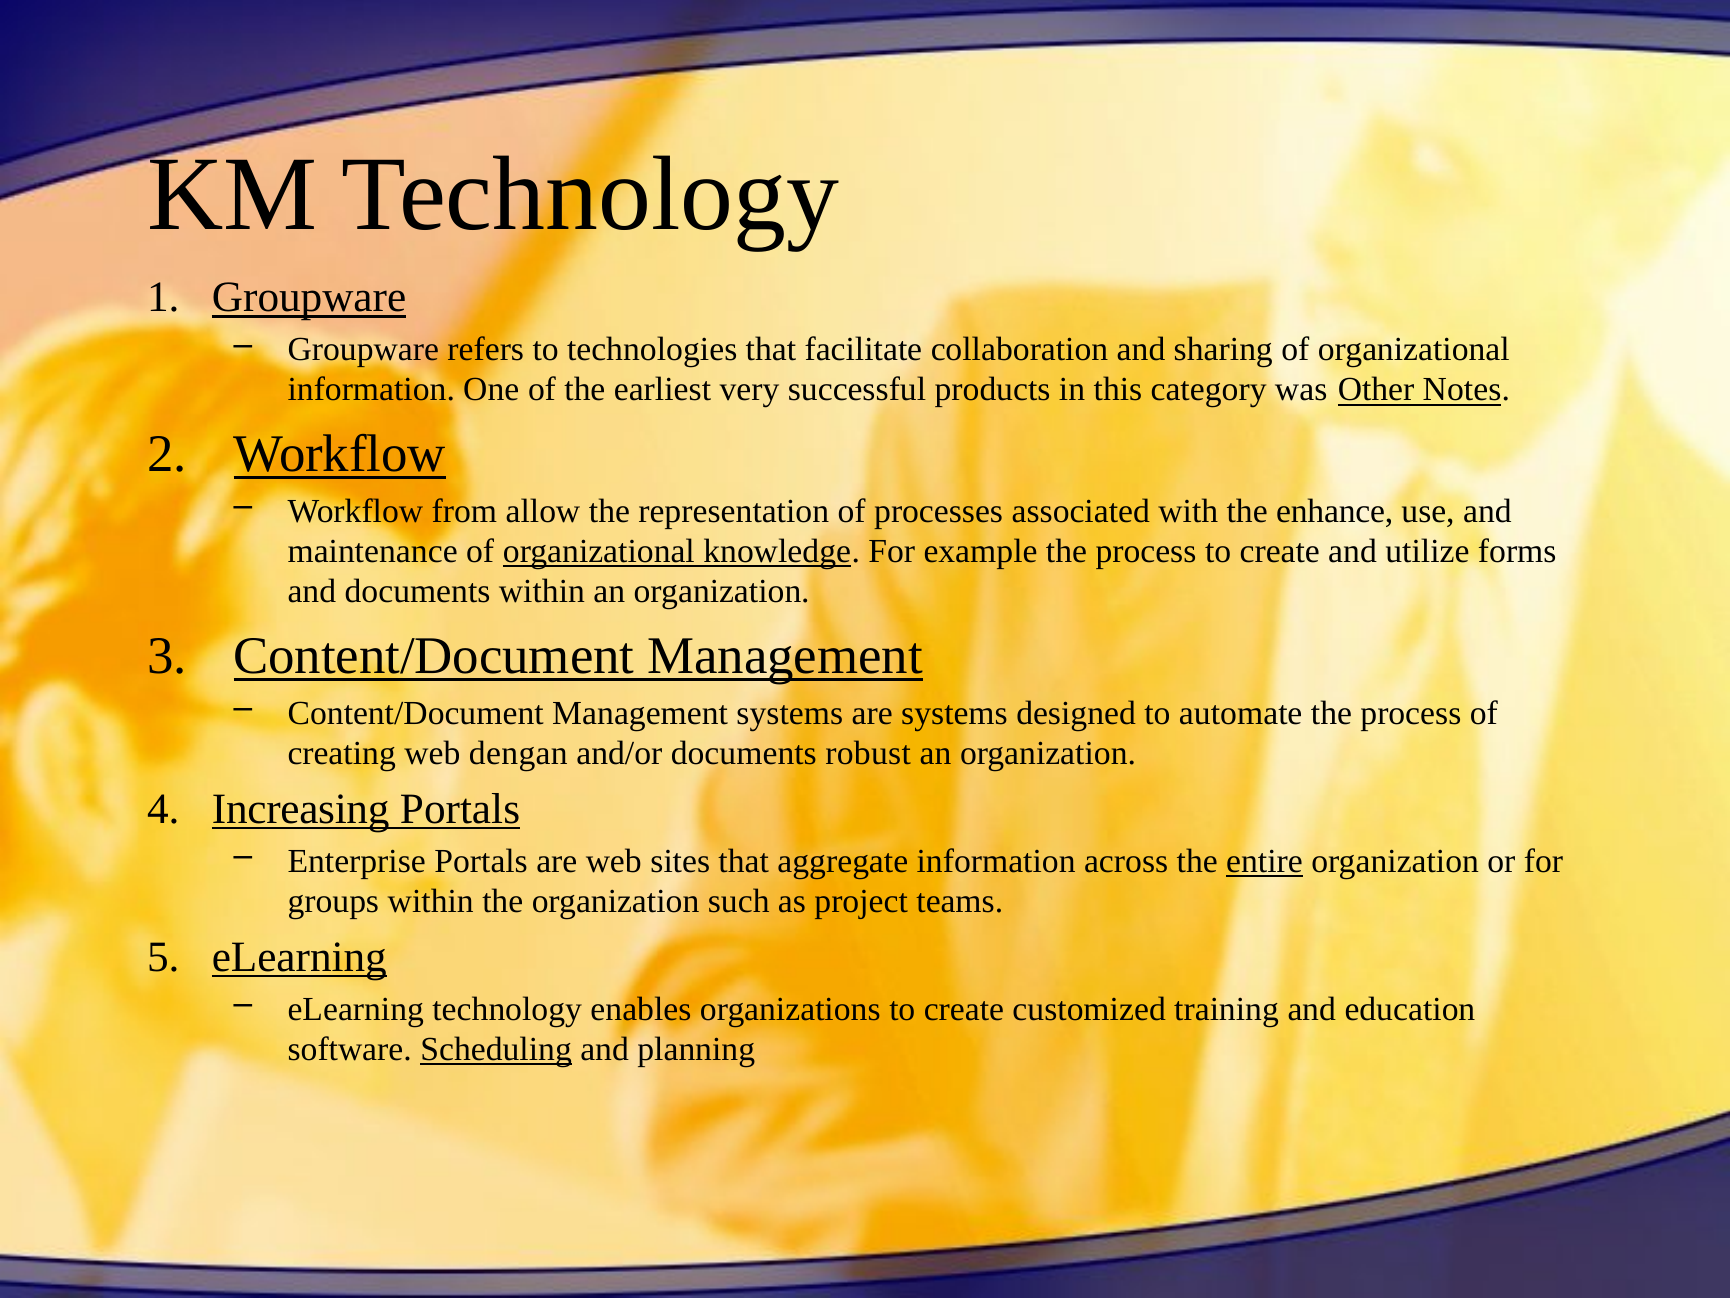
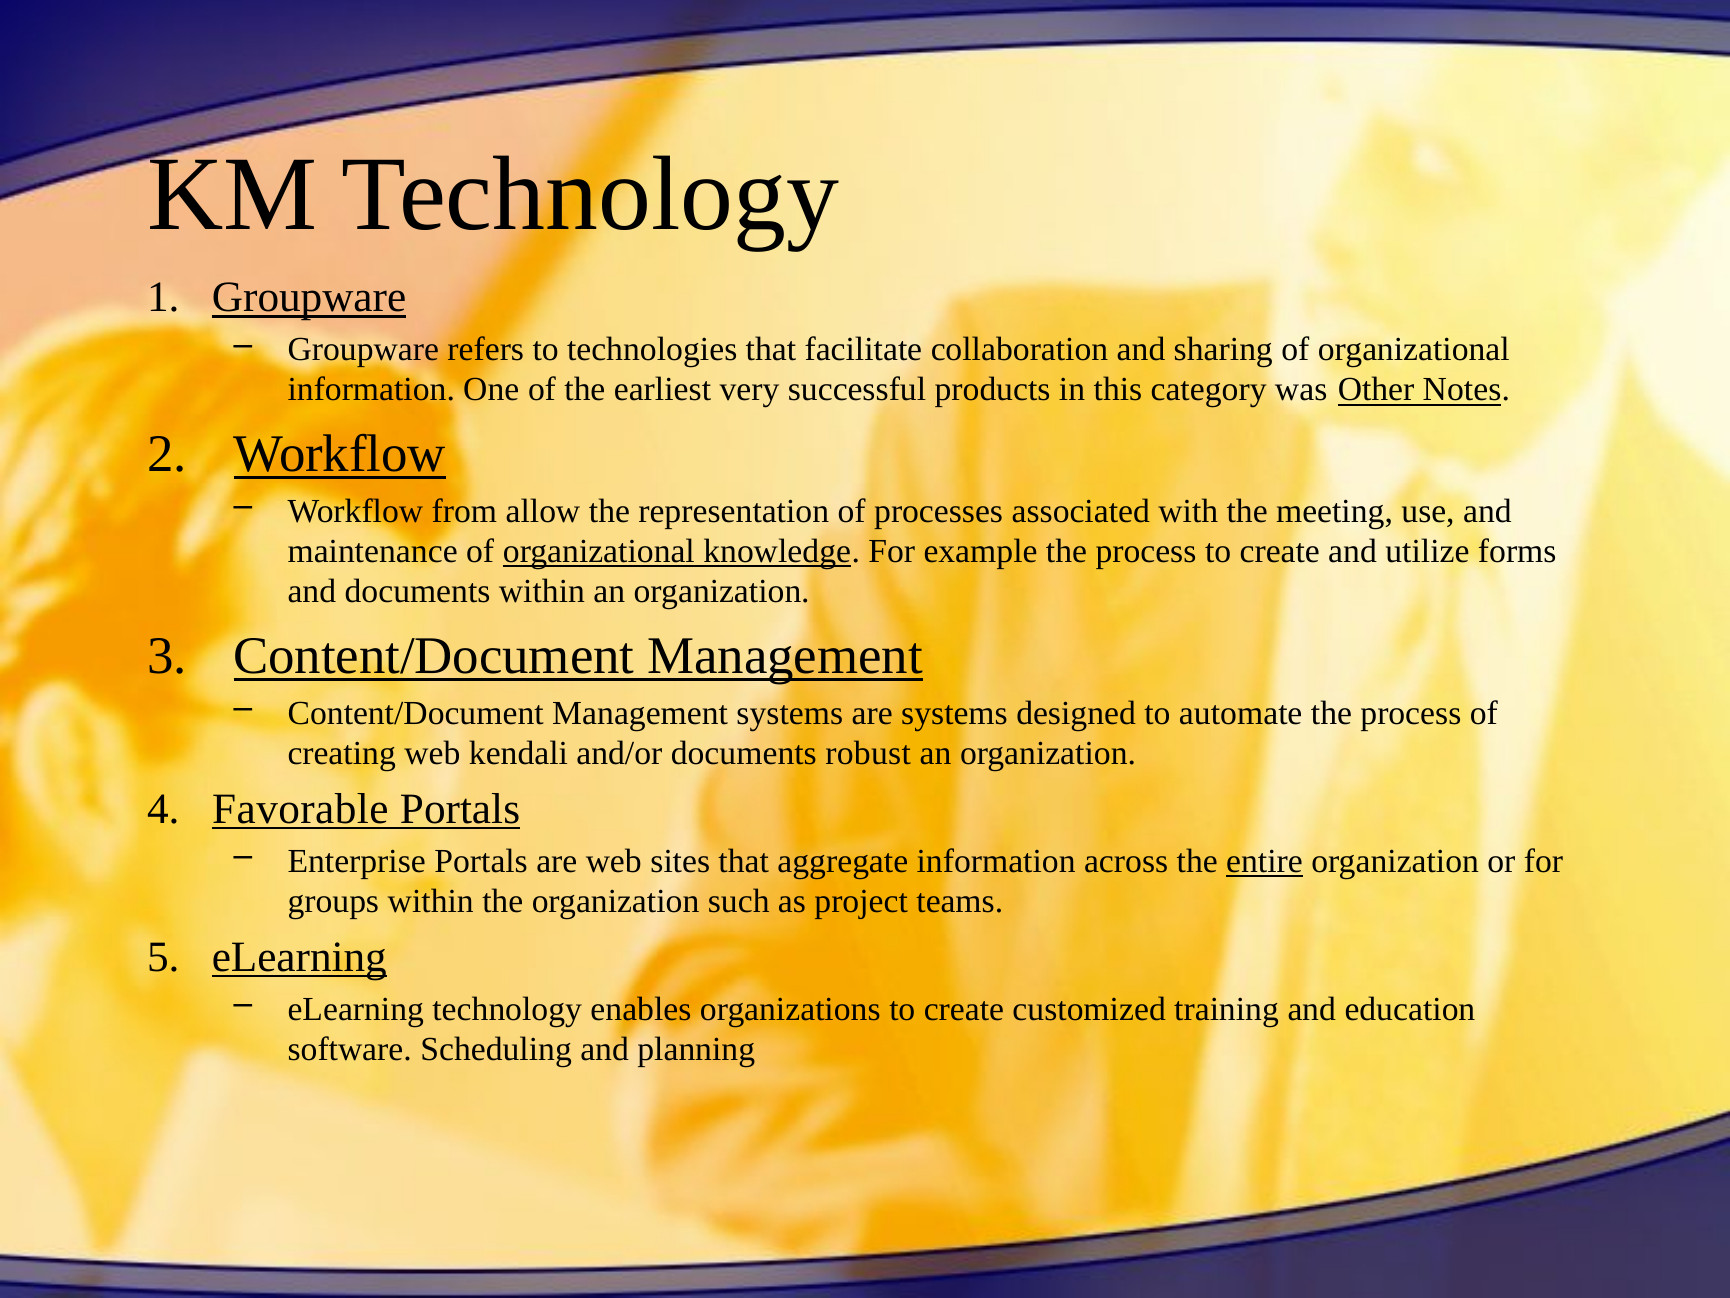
enhance: enhance -> meeting
dengan: dengan -> kendali
Increasing: Increasing -> Favorable
Scheduling underline: present -> none
